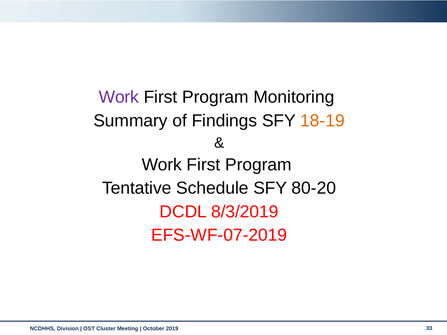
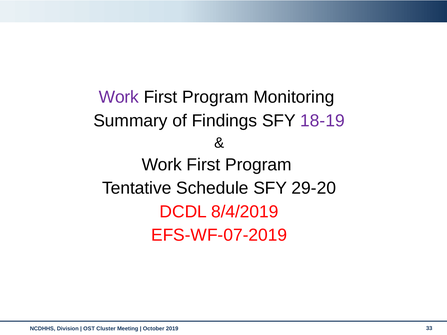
18-19 colour: orange -> purple
80-20: 80-20 -> 29-20
8/3/2019: 8/3/2019 -> 8/4/2019
